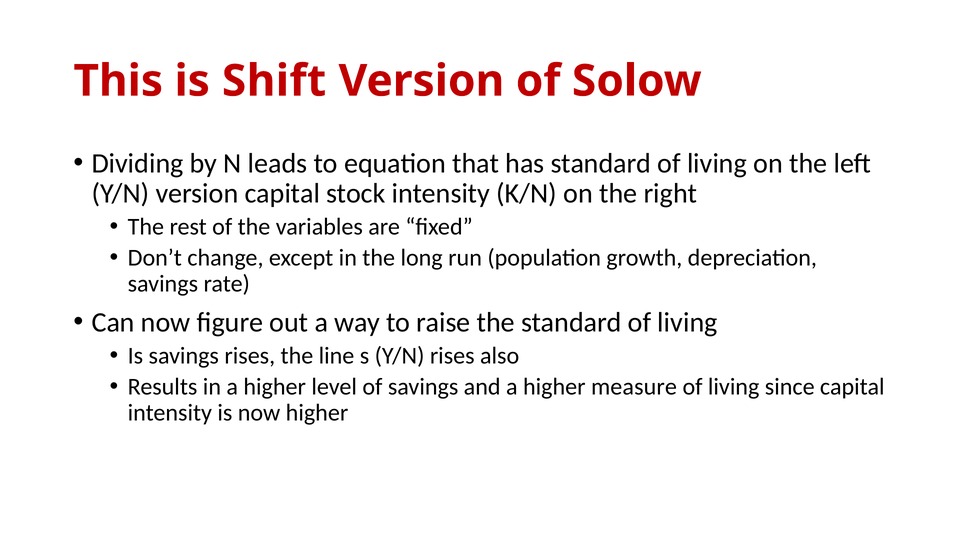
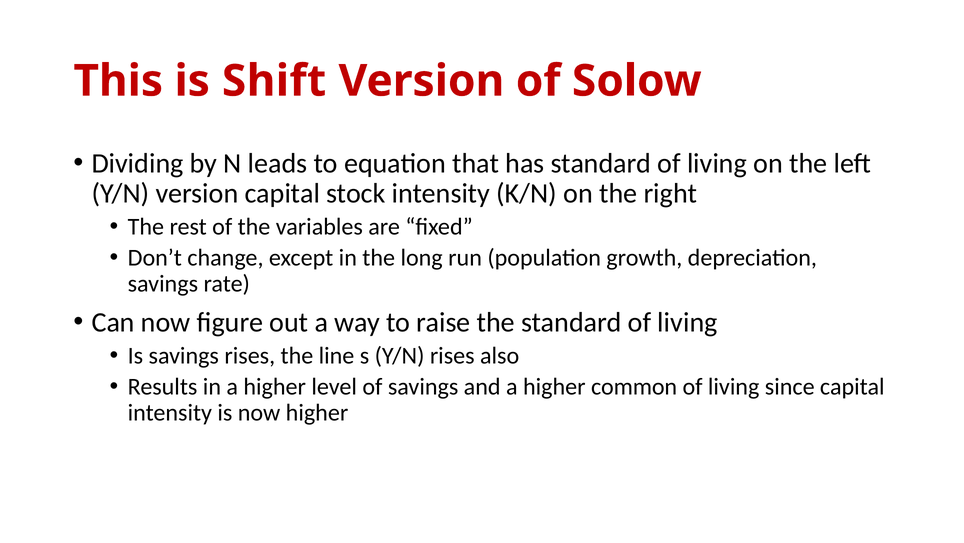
measure: measure -> common
